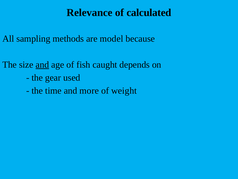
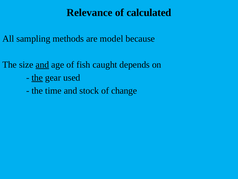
the at (37, 77) underline: none -> present
more: more -> stock
weight: weight -> change
